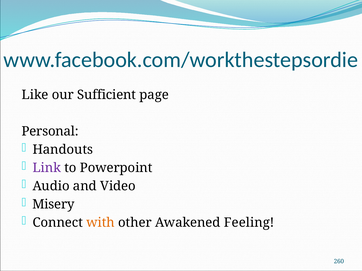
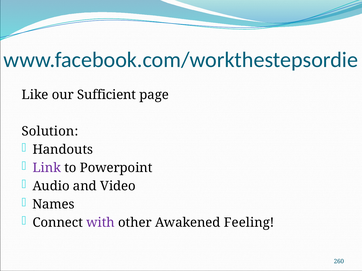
Personal: Personal -> Solution
Misery: Misery -> Names
with colour: orange -> purple
